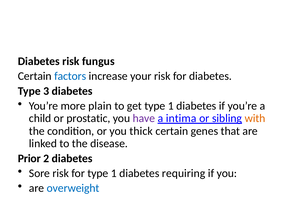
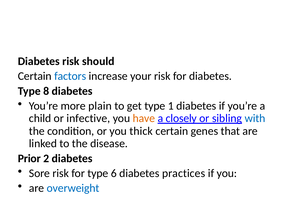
fungus: fungus -> should
3: 3 -> 8
prostatic: prostatic -> infective
have colour: purple -> orange
intima: intima -> closely
with colour: orange -> blue
for type 1: 1 -> 6
requiring: requiring -> practices
